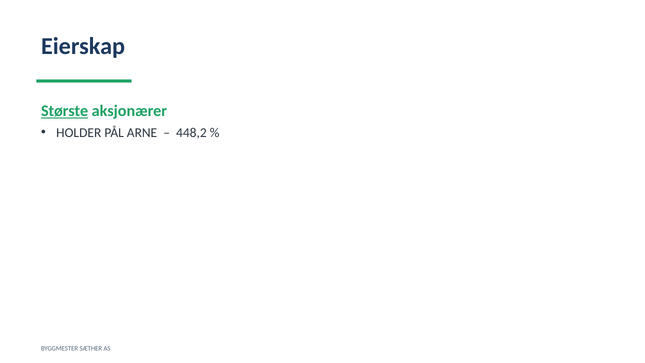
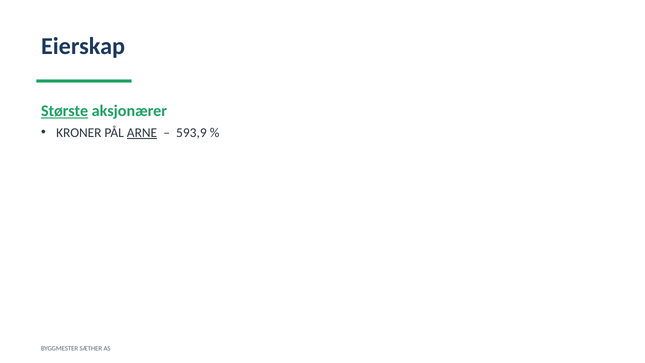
HOLDER: HOLDER -> KRONER
ARNE underline: none -> present
448,2: 448,2 -> 593,9
